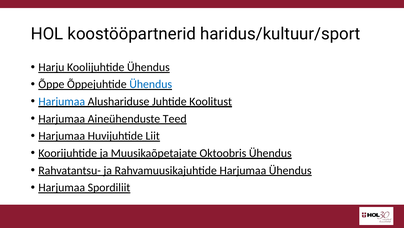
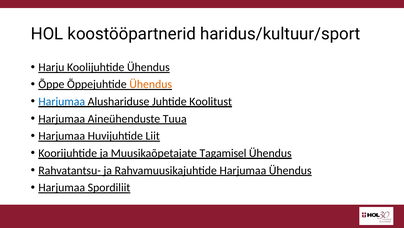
Ühendus at (151, 84) colour: blue -> orange
Teed: Teed -> Tuua
Oktoobris: Oktoobris -> Tagamisel
